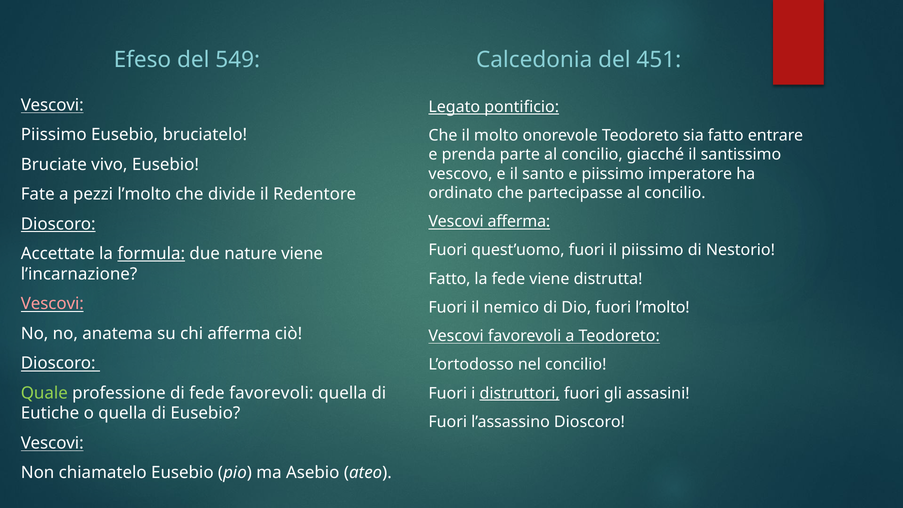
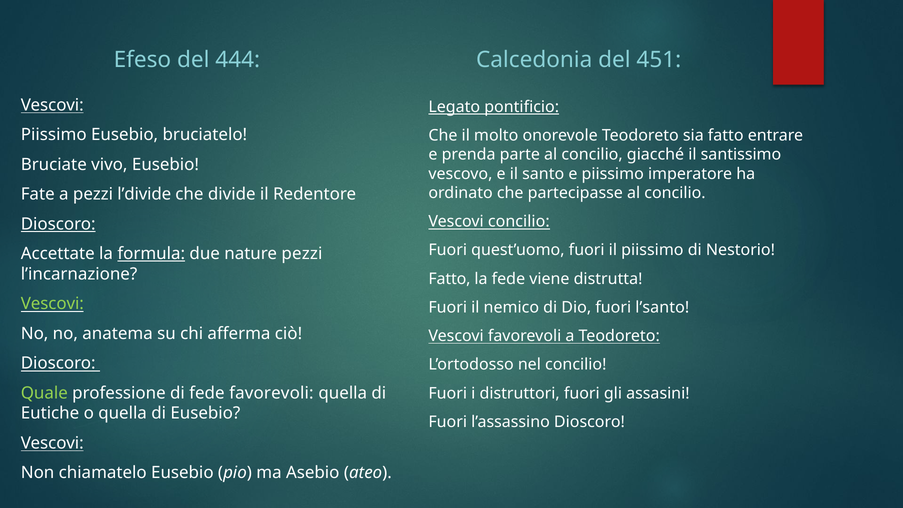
549: 549 -> 444
pezzi l’molto: l’molto -> l’divide
Vescovi afferma: afferma -> concilio
nature viene: viene -> pezzi
Vescovi at (52, 304) colour: pink -> light green
fuori l’molto: l’molto -> l’santo
distruttori underline: present -> none
